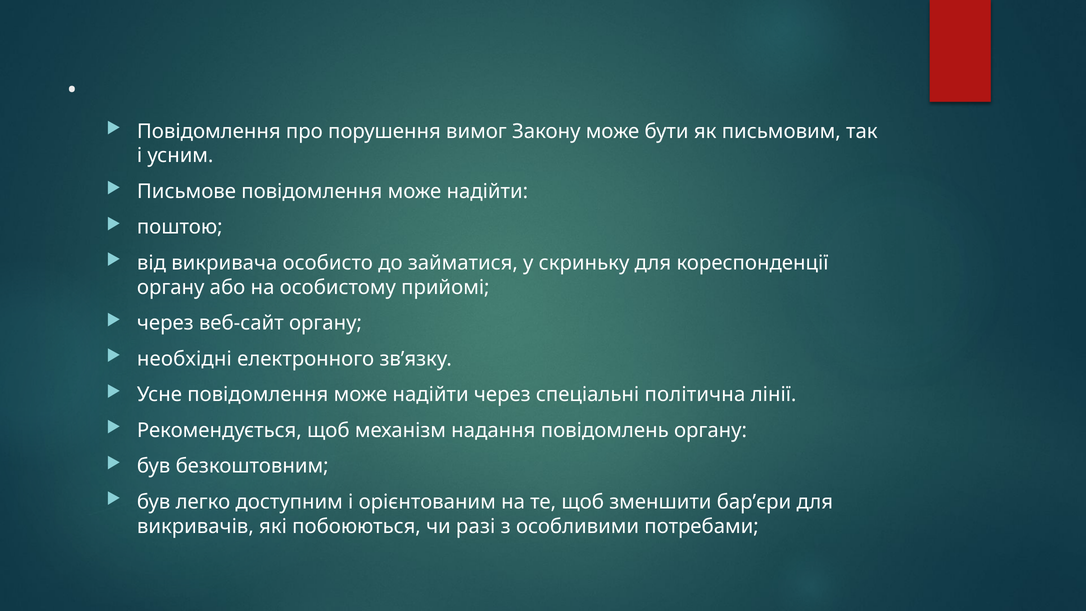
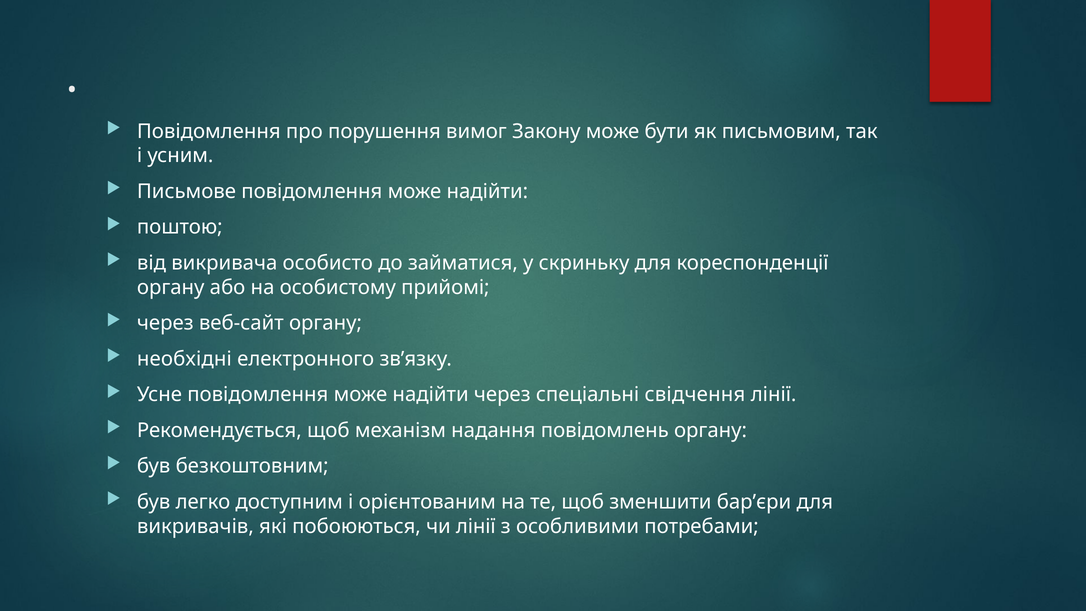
політична: політична -> свідчення
чи разі: разі -> лінії
